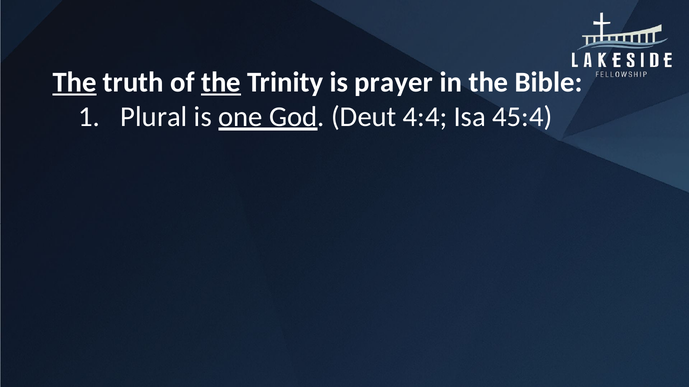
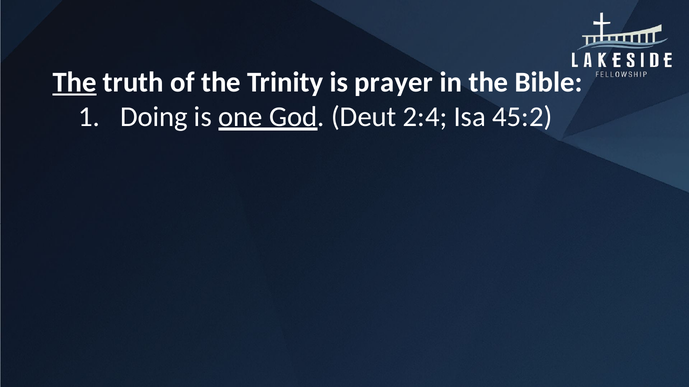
the at (221, 82) underline: present -> none
Plural: Plural -> Doing
4:4: 4:4 -> 2:4
45:4: 45:4 -> 45:2
